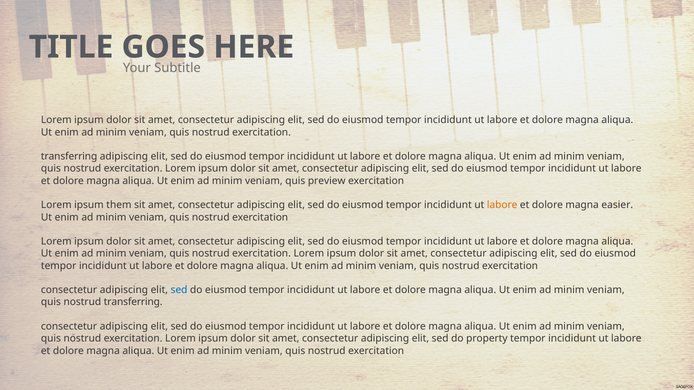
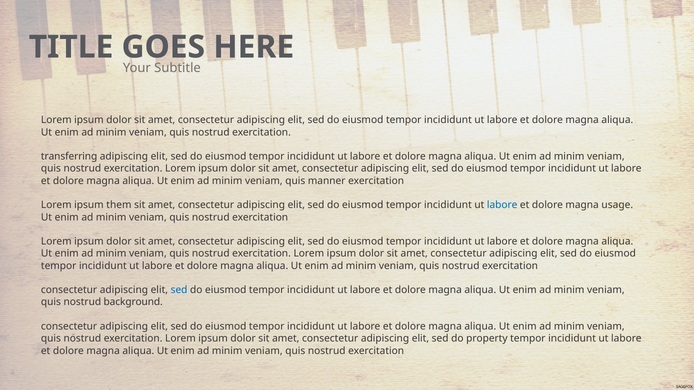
preview: preview -> manner
labore at (502, 205) colour: orange -> blue
easier: easier -> usage
nostrud transferring: transferring -> background
